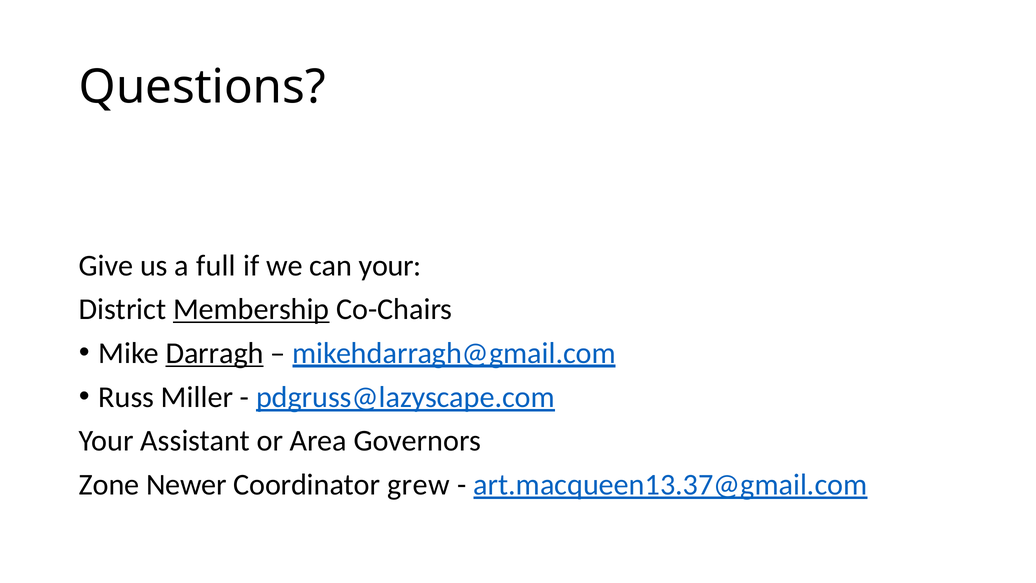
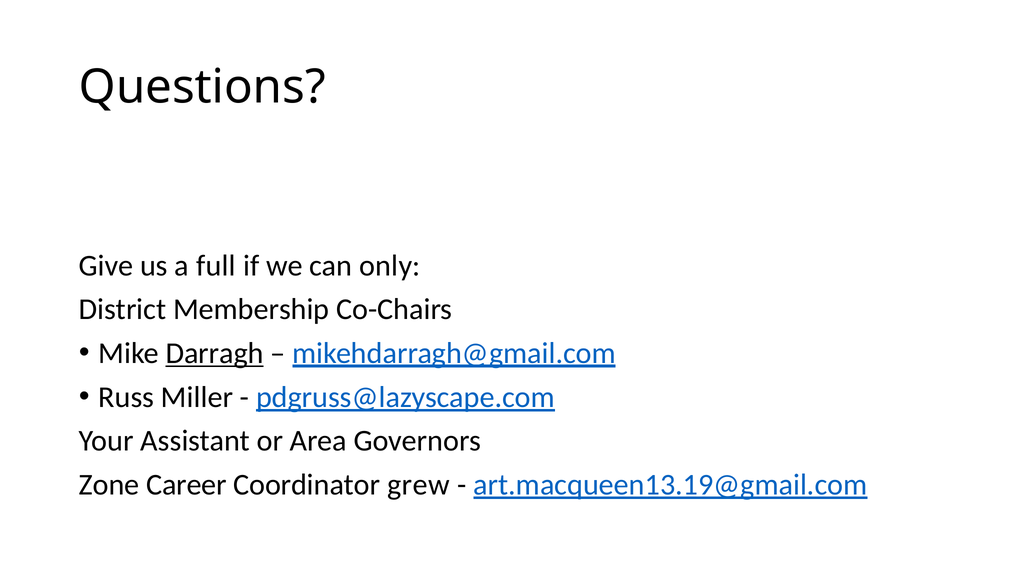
can your: your -> only
Membership underline: present -> none
Newer: Newer -> Career
art.macqueen13.37@gmail.com: art.macqueen13.37@gmail.com -> art.macqueen13.19@gmail.com
